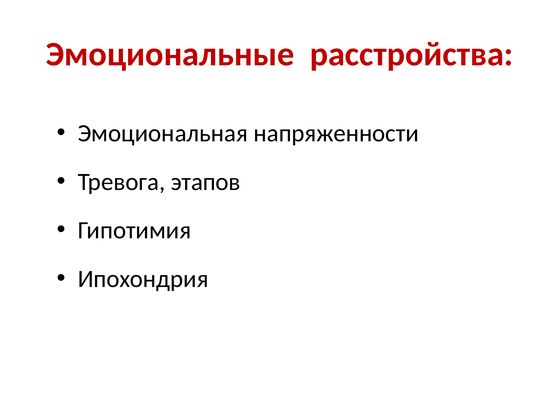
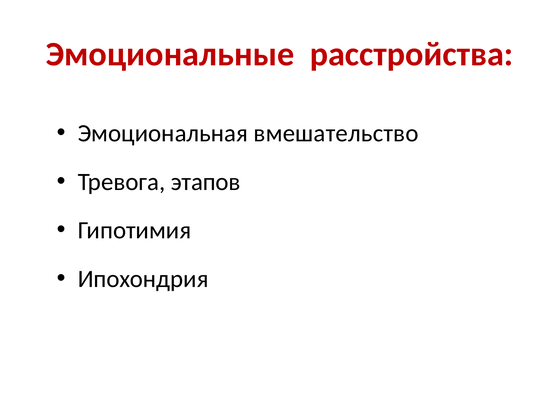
напряженности: напряженности -> вмешательство
